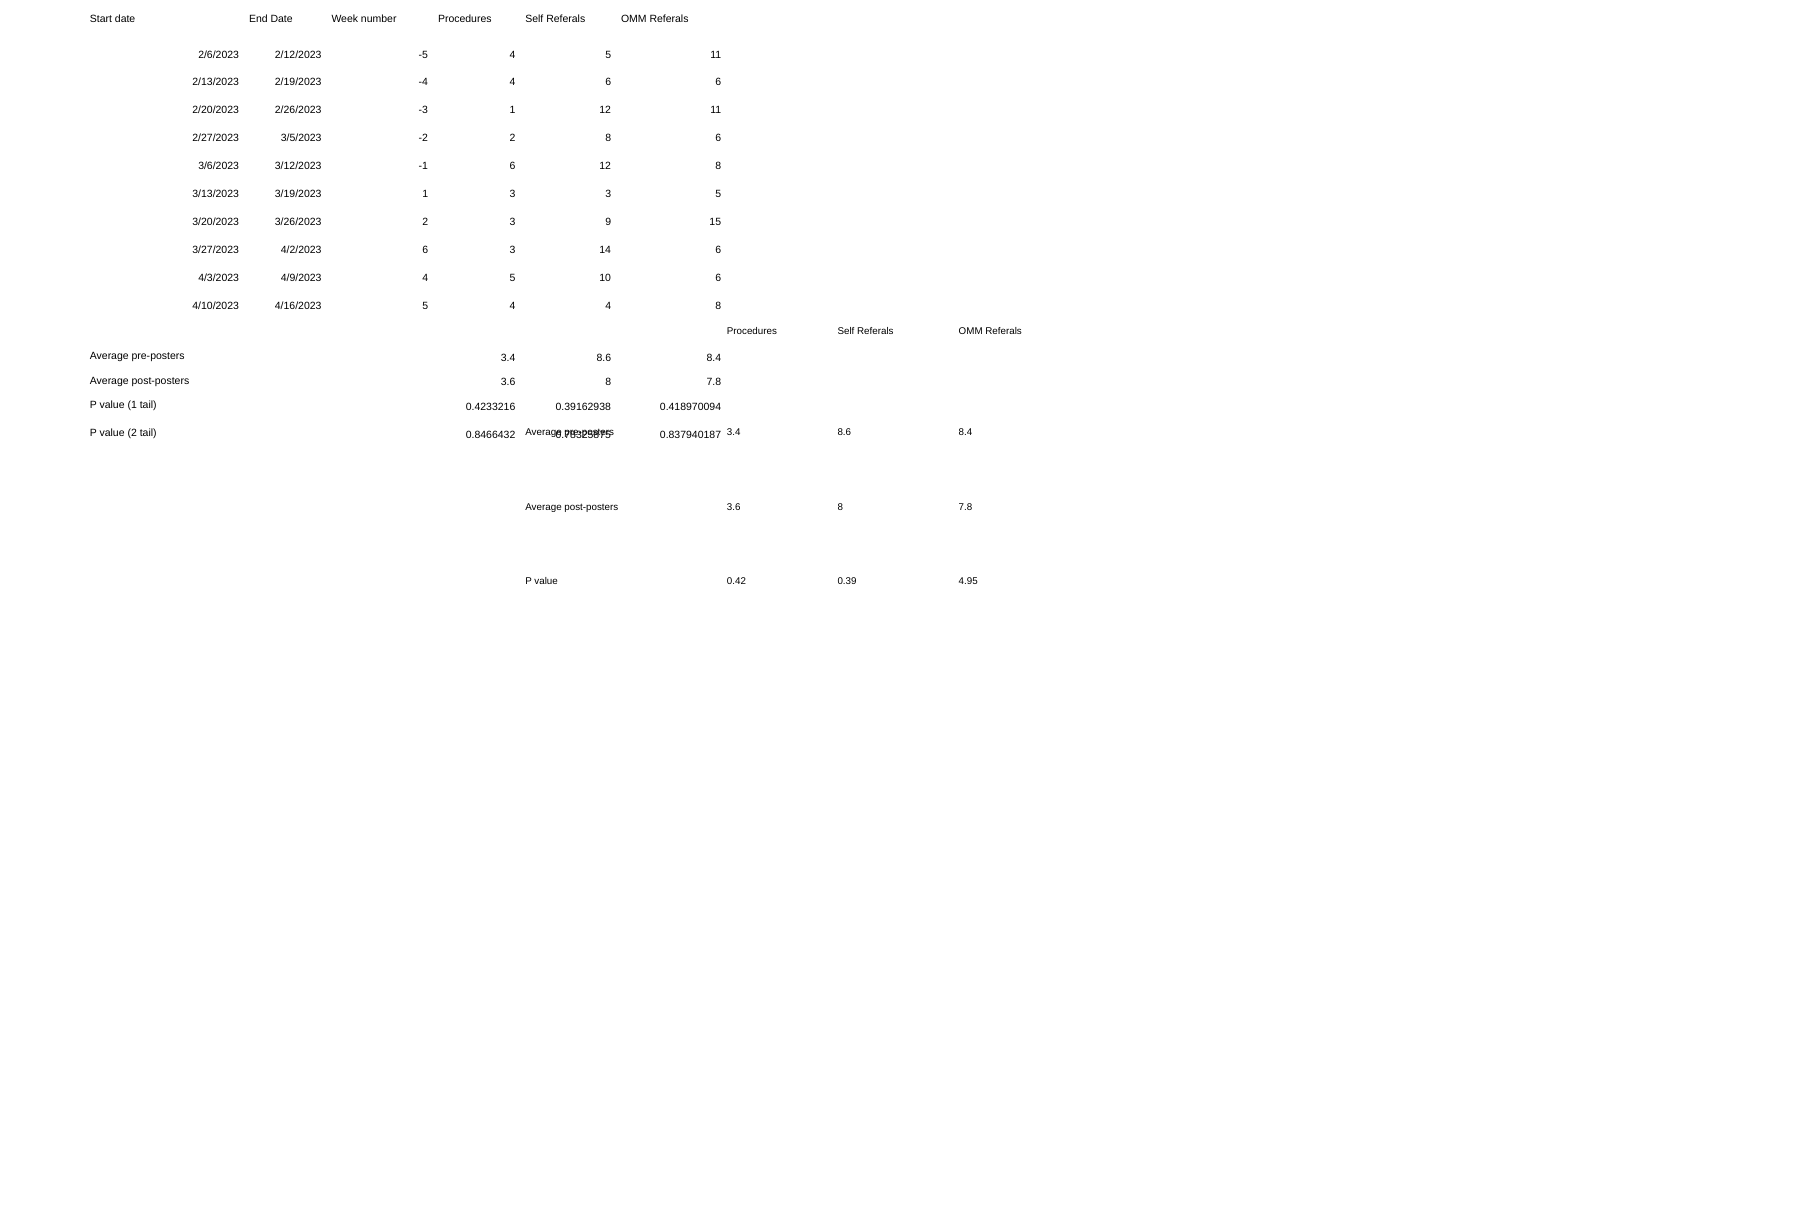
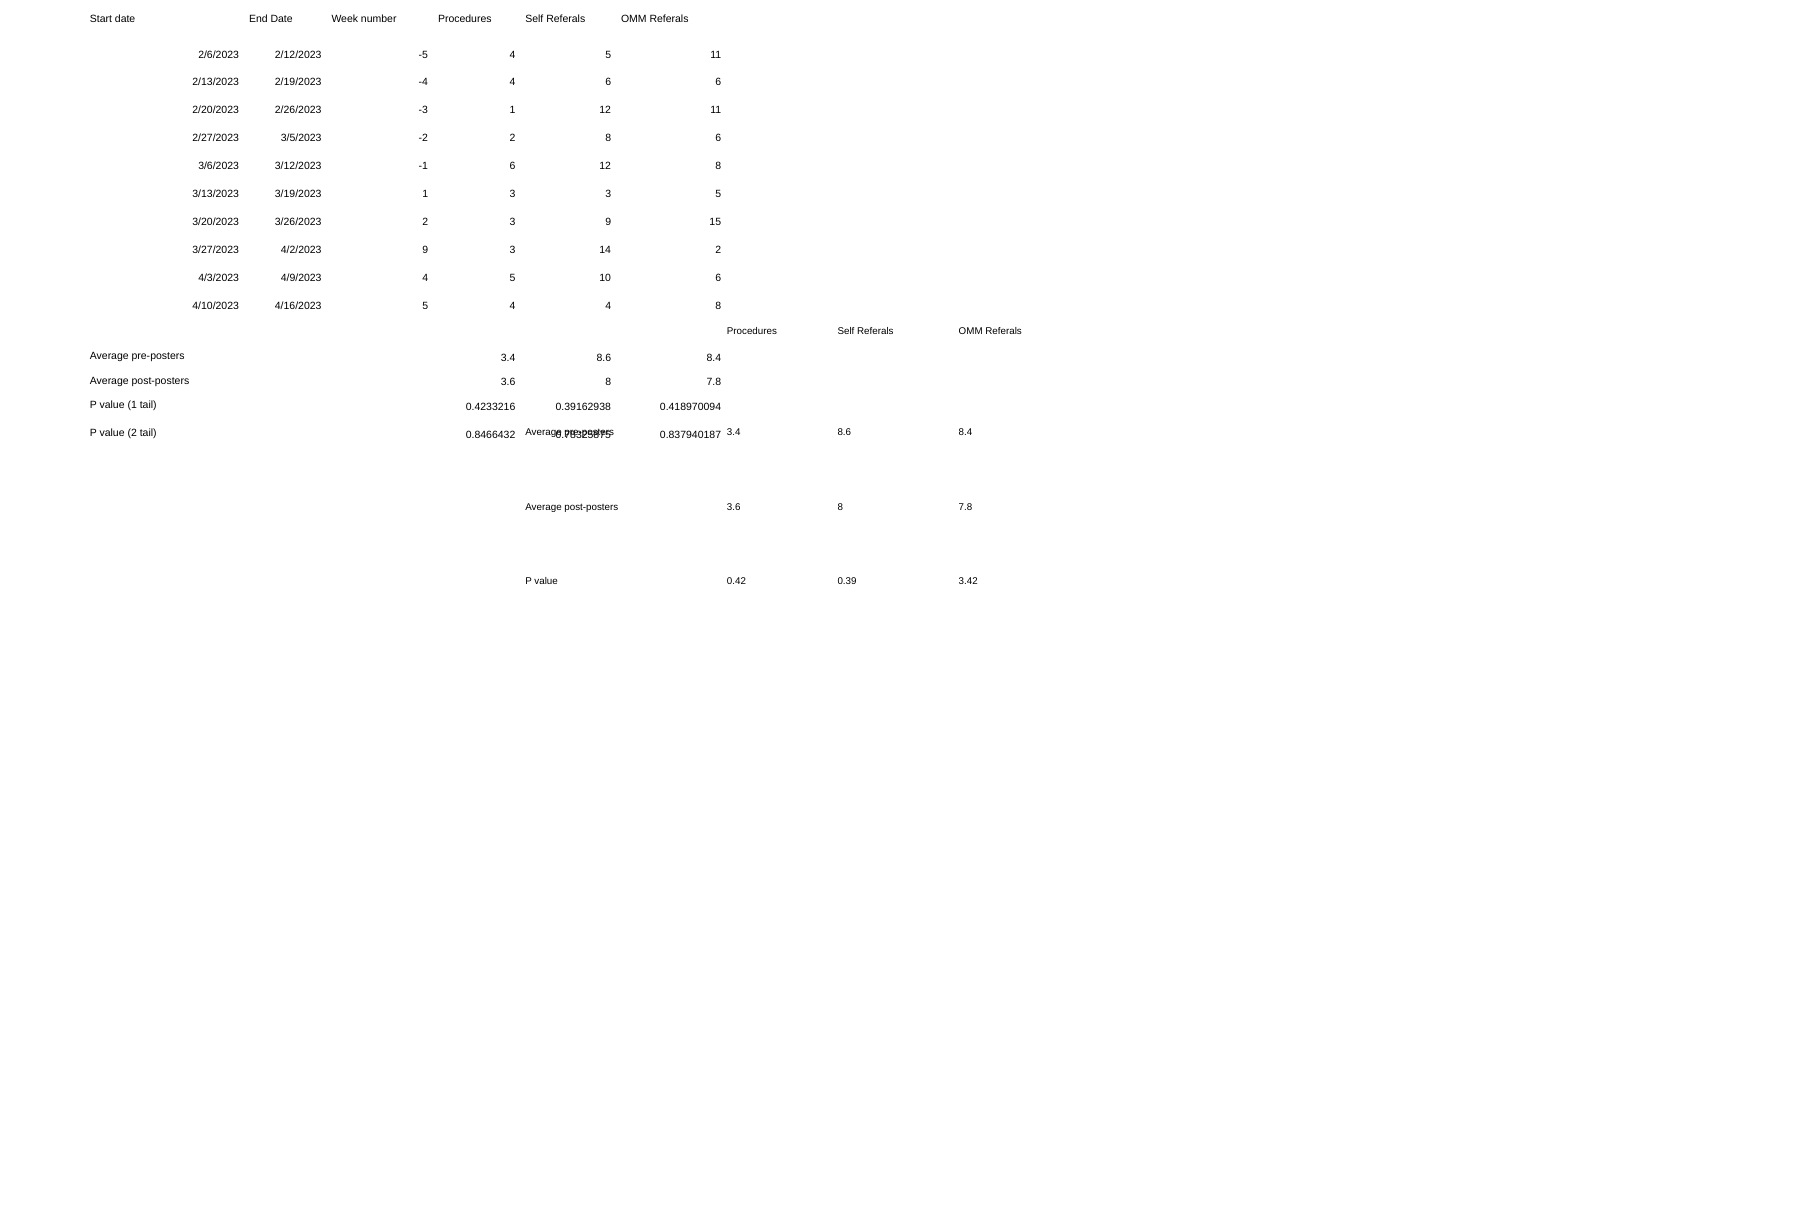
4/2/2023 6: 6 -> 9
14 6: 6 -> 2
4.95: 4.95 -> 3.42
